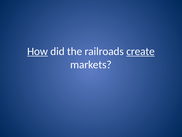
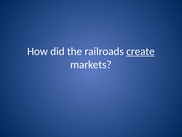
How underline: present -> none
